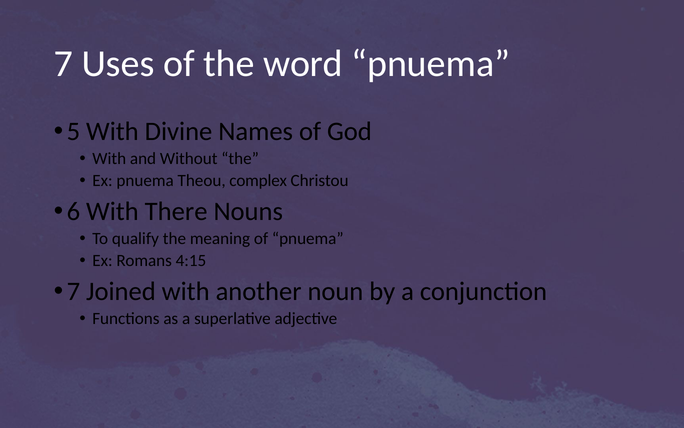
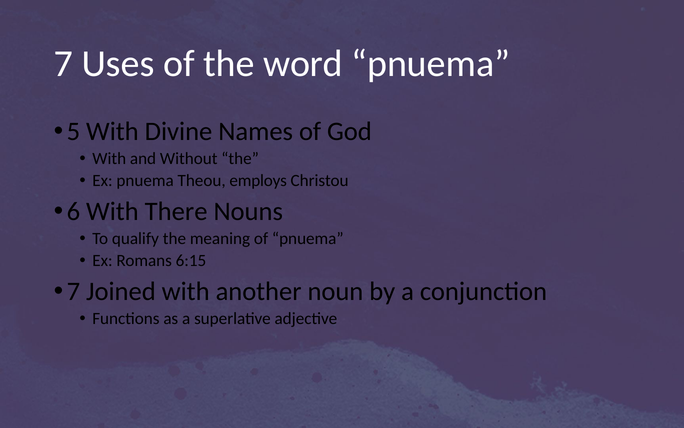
complex: complex -> employs
4:15: 4:15 -> 6:15
